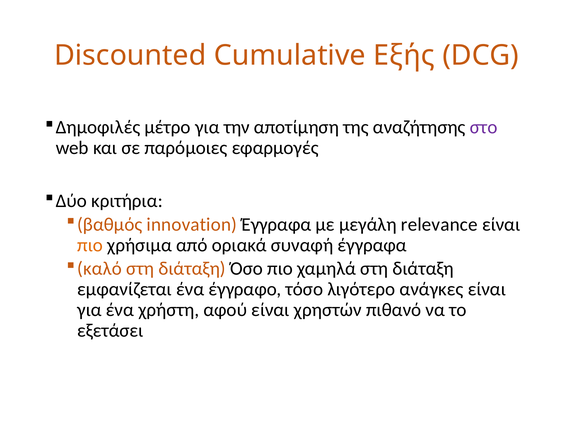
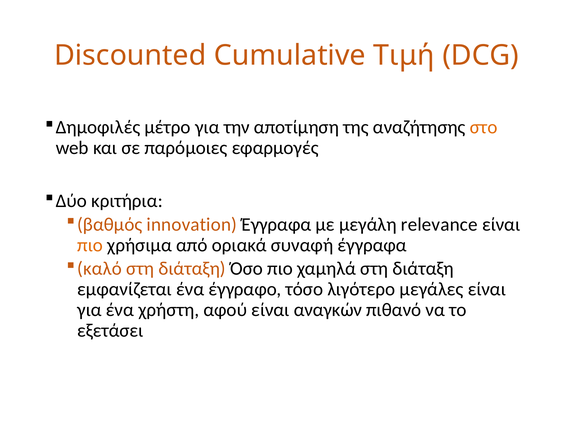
Εξής: Εξής -> Τιμή
στο colour: purple -> orange
ανάγκες: ανάγκες -> μεγάλες
χρηστών: χρηστών -> αναγκών
